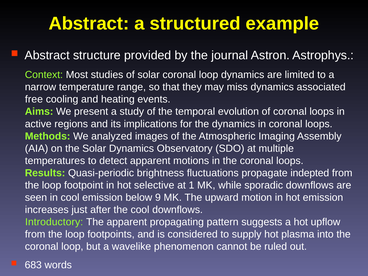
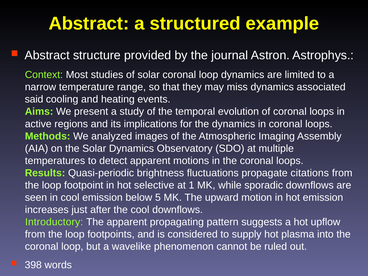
free: free -> said
indepted: indepted -> citations
9: 9 -> 5
683: 683 -> 398
